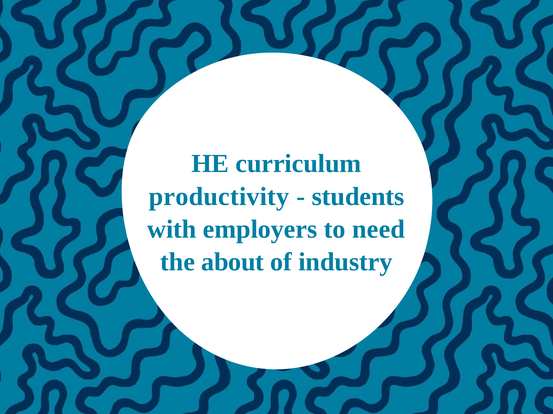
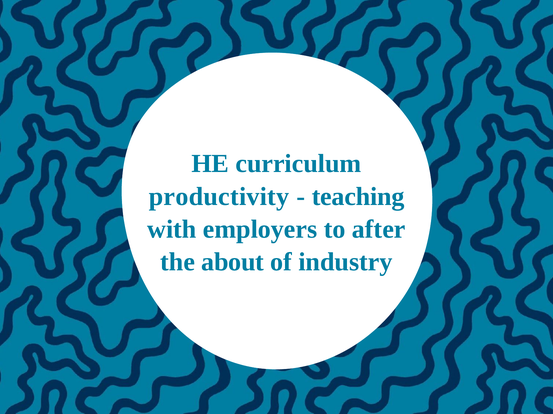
students: students -> teaching
need: need -> after
